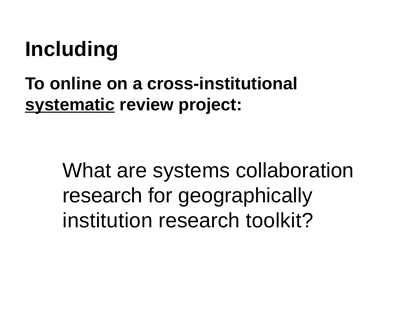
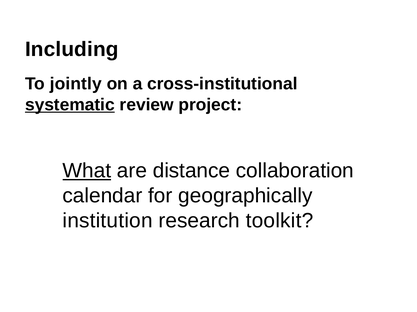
online: online -> jointly
What underline: none -> present
systems: systems -> distance
research at (103, 196): research -> calendar
